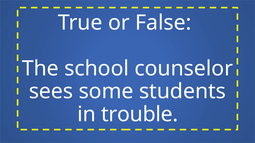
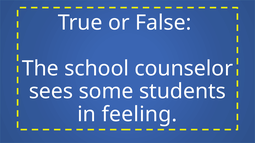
trouble: trouble -> feeling
